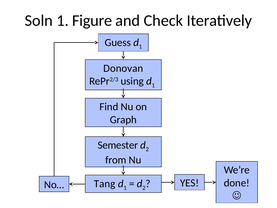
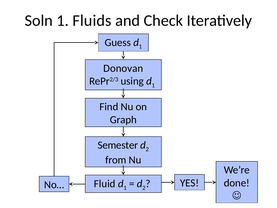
Figure: Figure -> Fluids
Tang: Tang -> Fluid
